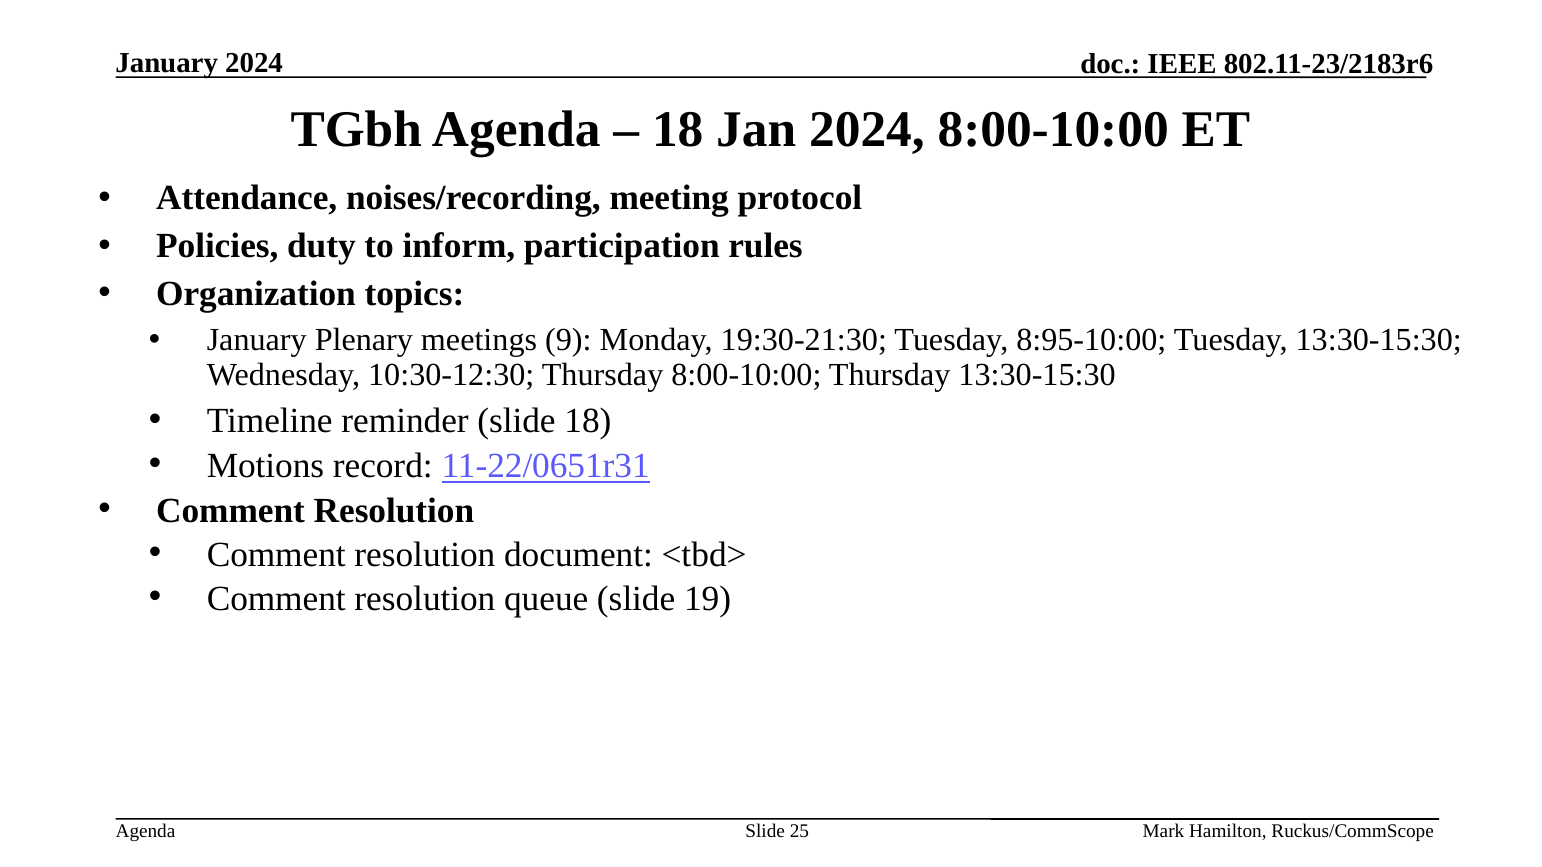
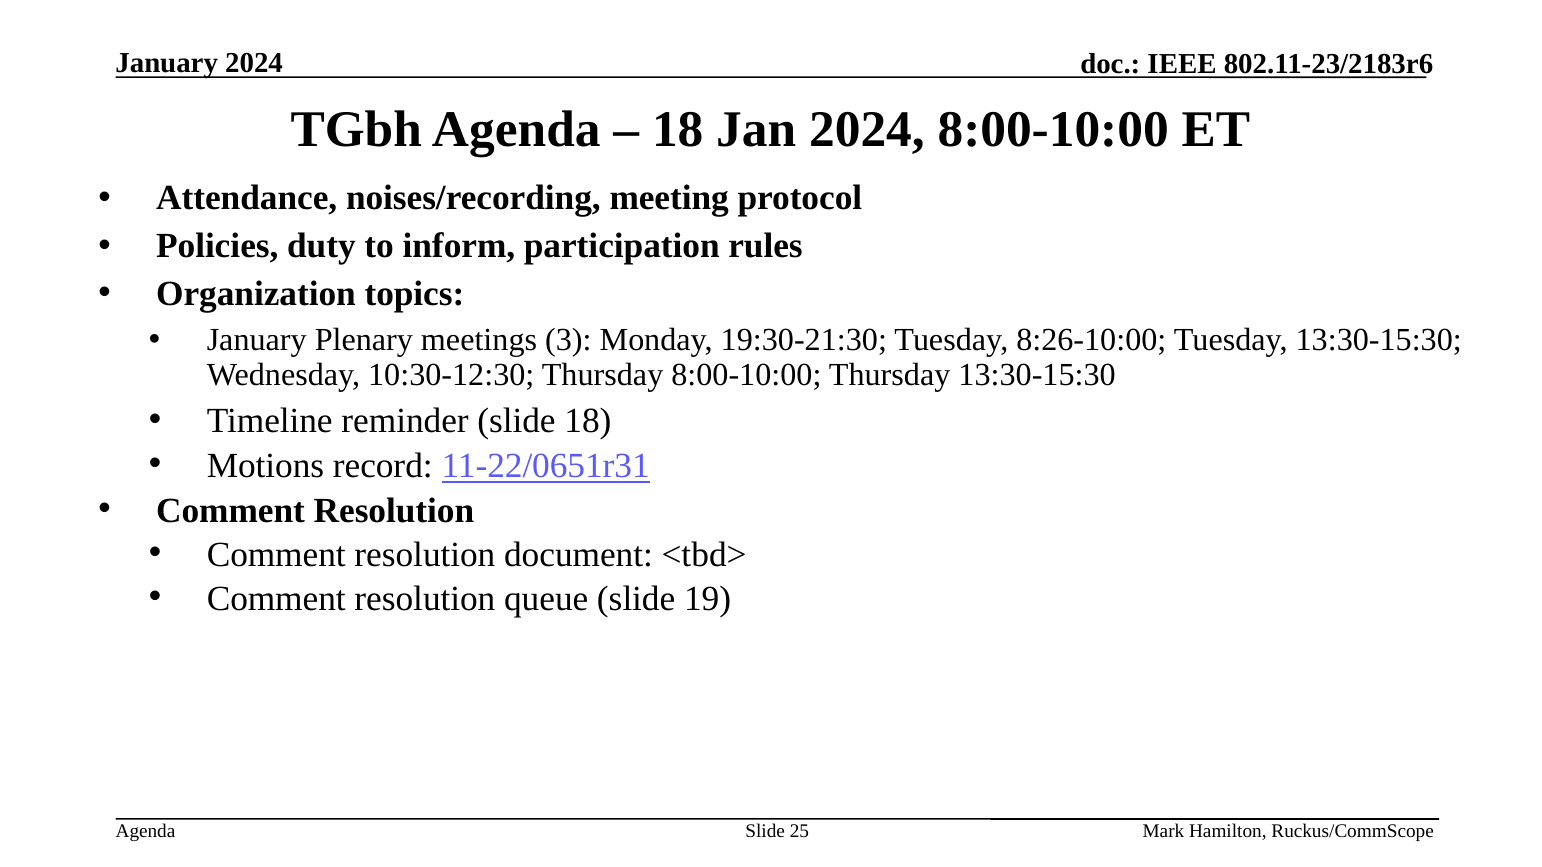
9: 9 -> 3
8:95-10:00: 8:95-10:00 -> 8:26-10:00
